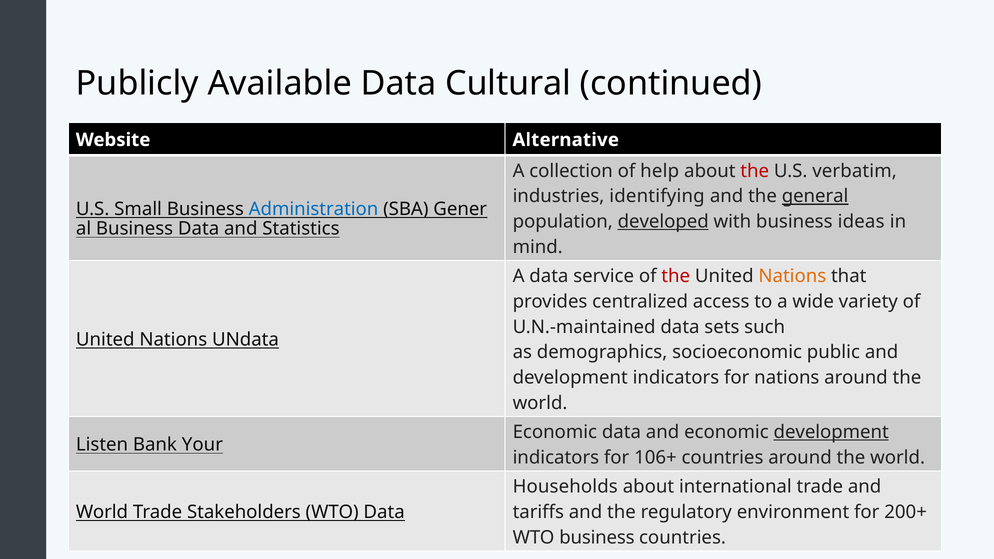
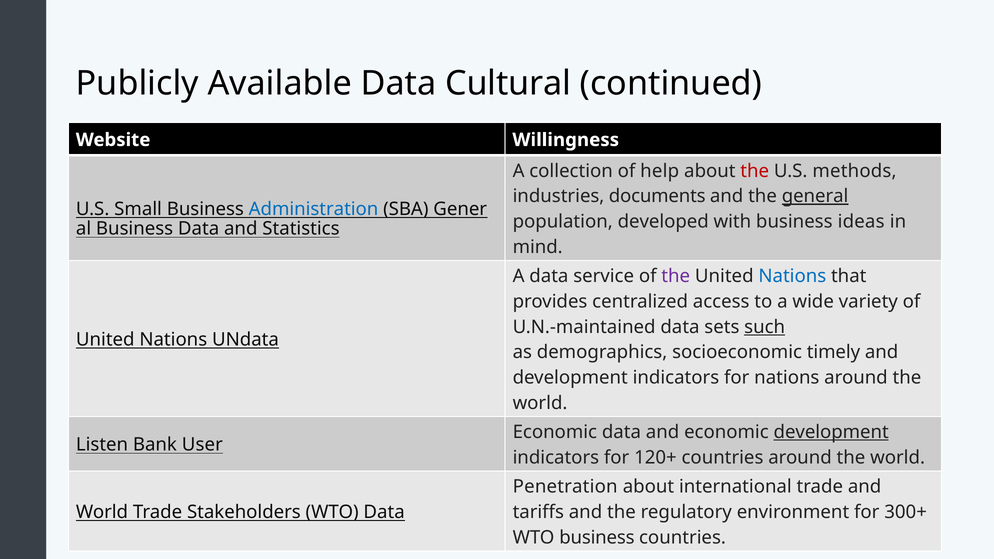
Alternative: Alternative -> Willingness
verbatim: verbatim -> methods
identifying: identifying -> documents
developed underline: present -> none
the at (676, 276) colour: red -> purple
Nations at (792, 276) colour: orange -> blue
such underline: none -> present
public: public -> timely
Your: Your -> User
106+: 106+ -> 120+
Households: Households -> Penetration
200+: 200+ -> 300+
